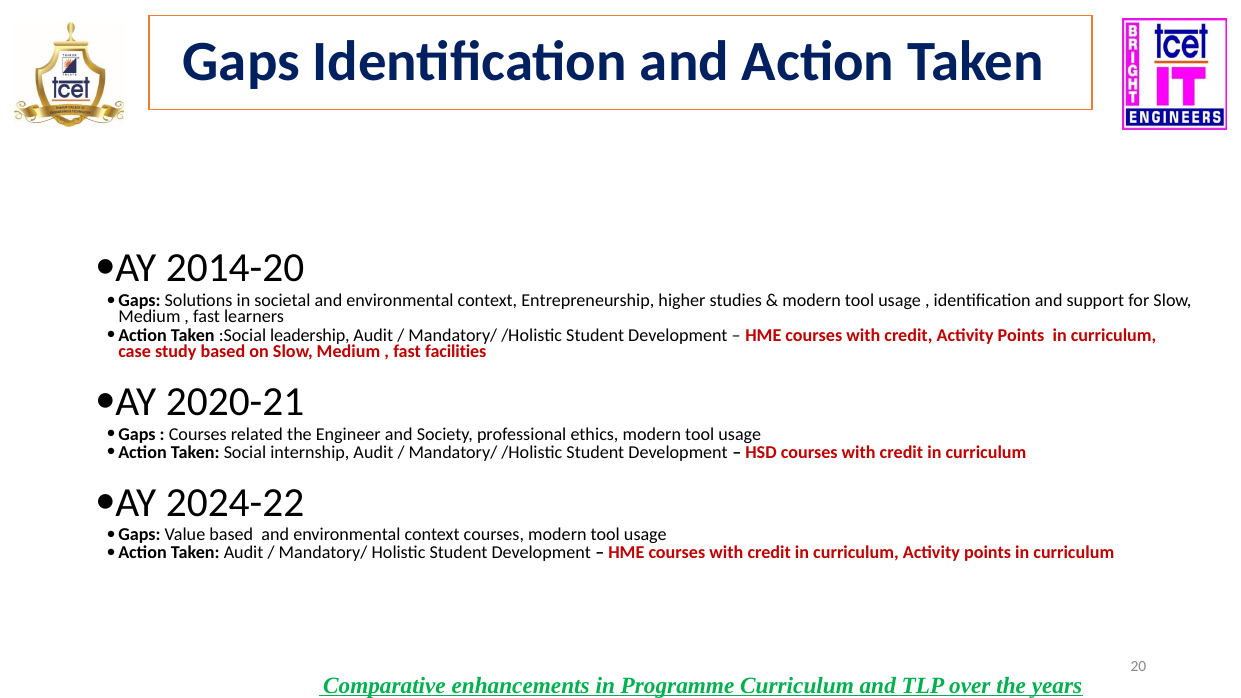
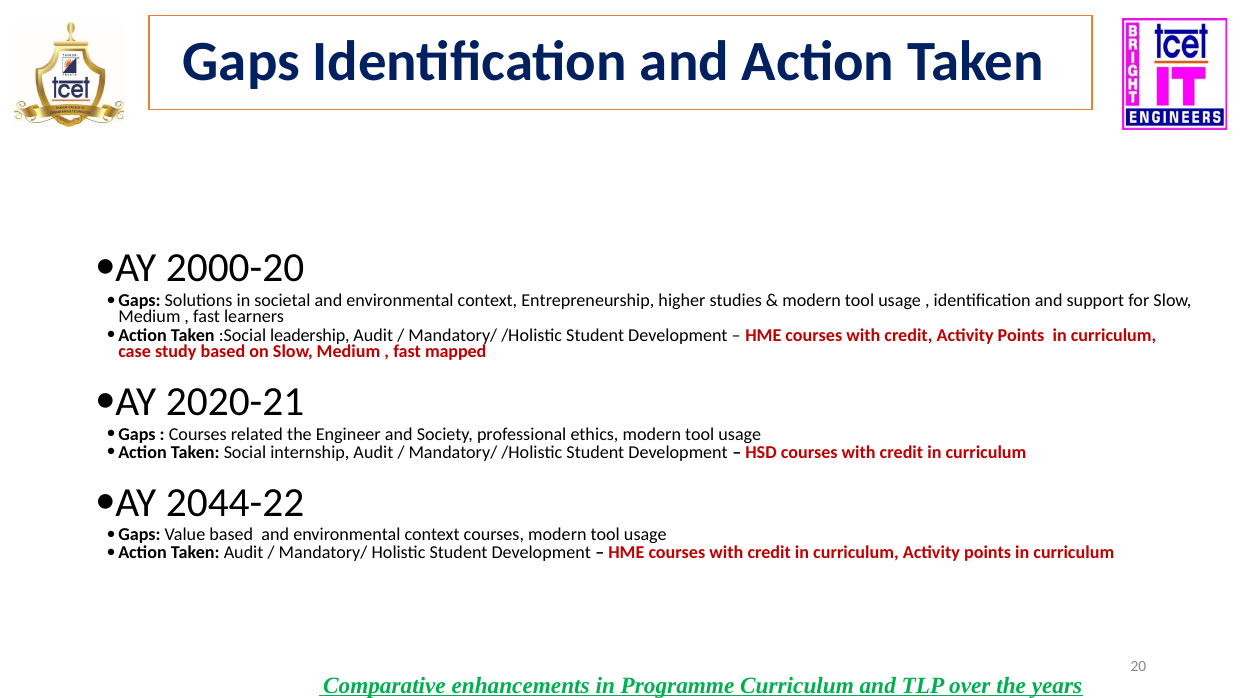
2014-20: 2014-20 -> 2000-20
facilities: facilities -> mapped
2024-22: 2024-22 -> 2044-22
